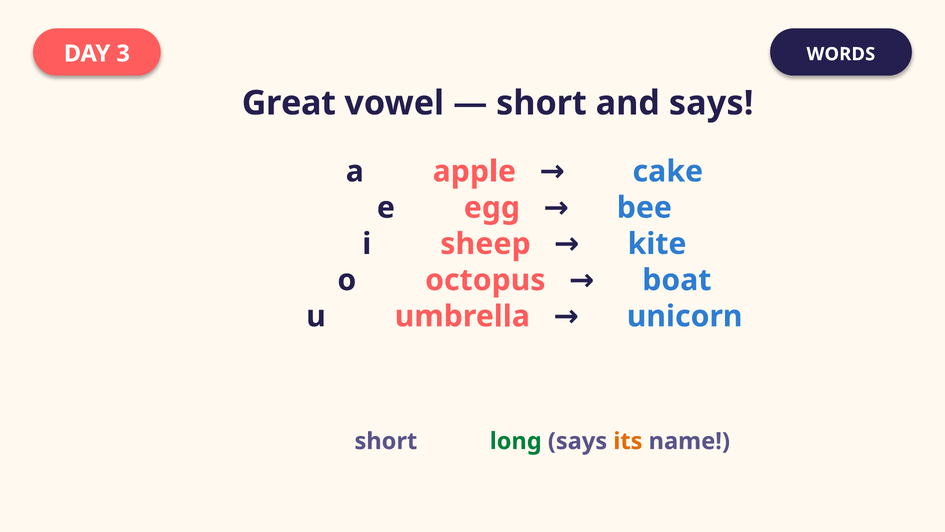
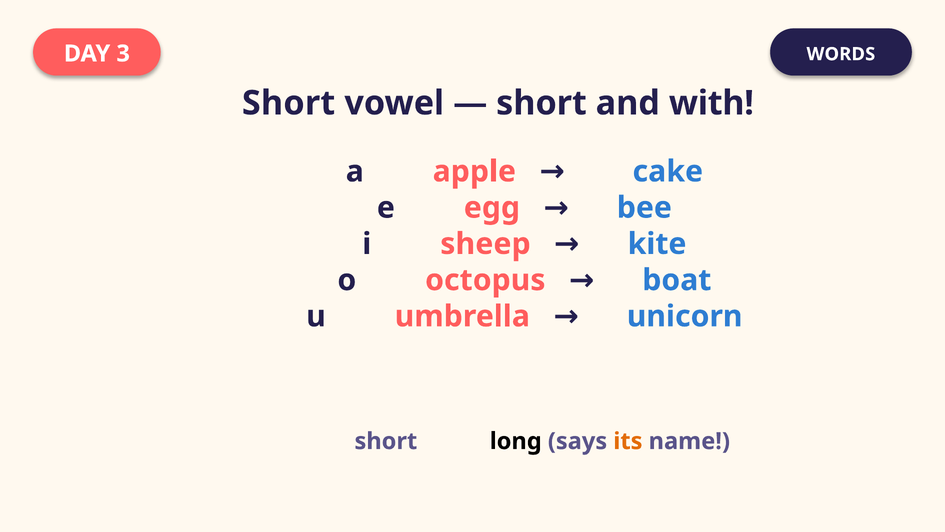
Great at (289, 103): Great -> Short
and says: says -> with
long colour: green -> black
